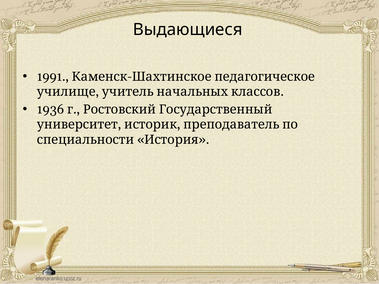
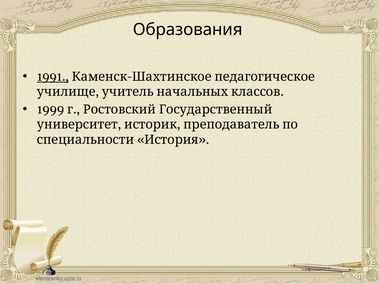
Выдающиеся: Выдающиеся -> Образования
1991 underline: none -> present
1936: 1936 -> 1999
